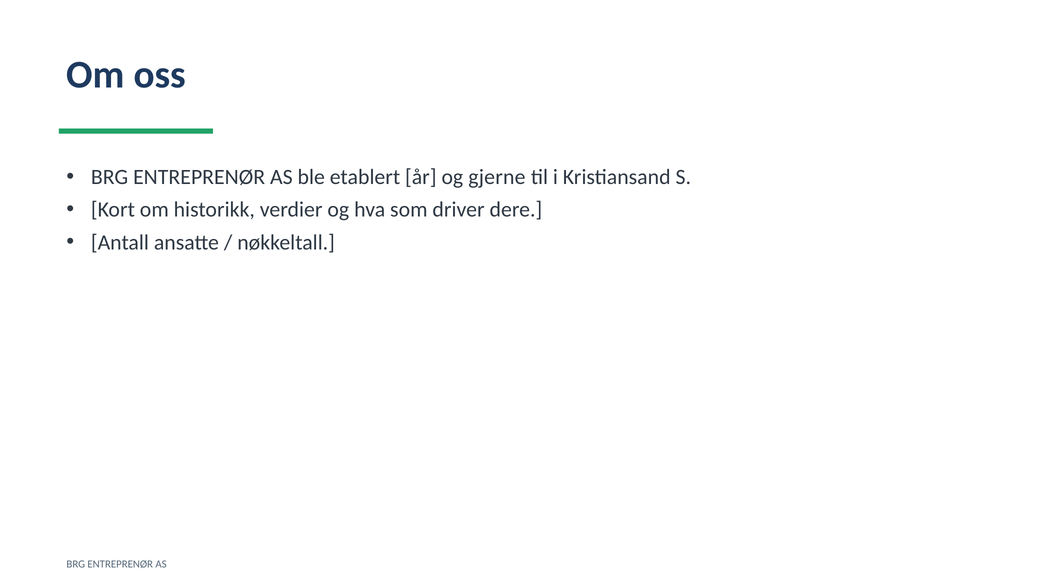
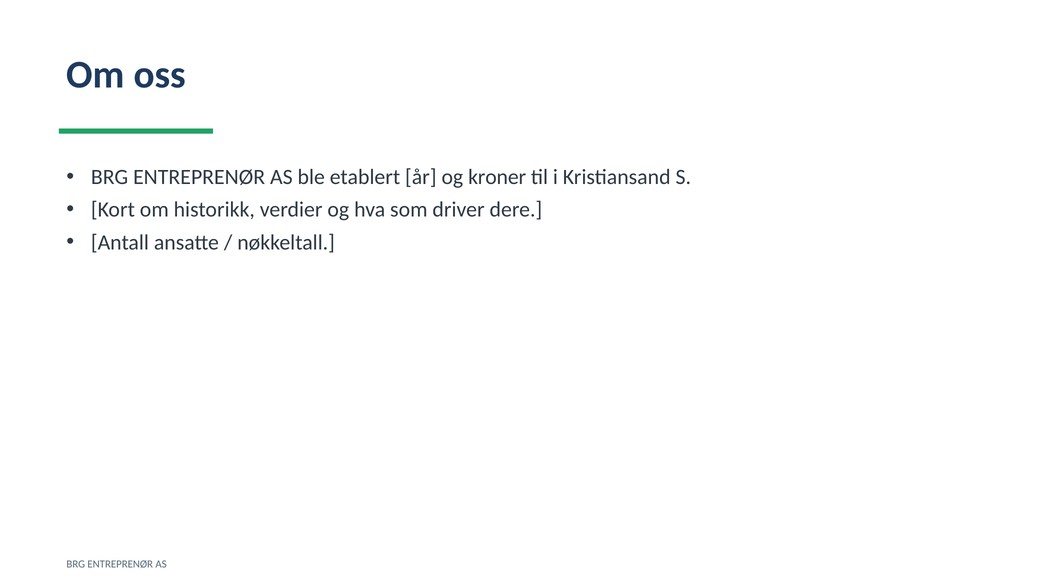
gjerne: gjerne -> kroner
